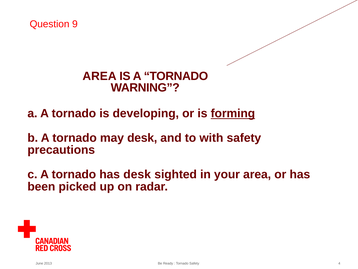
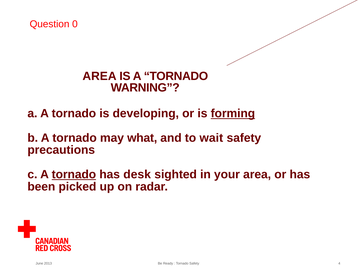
9: 9 -> 0
may desk: desk -> what
with: with -> wait
tornado at (74, 174) underline: none -> present
